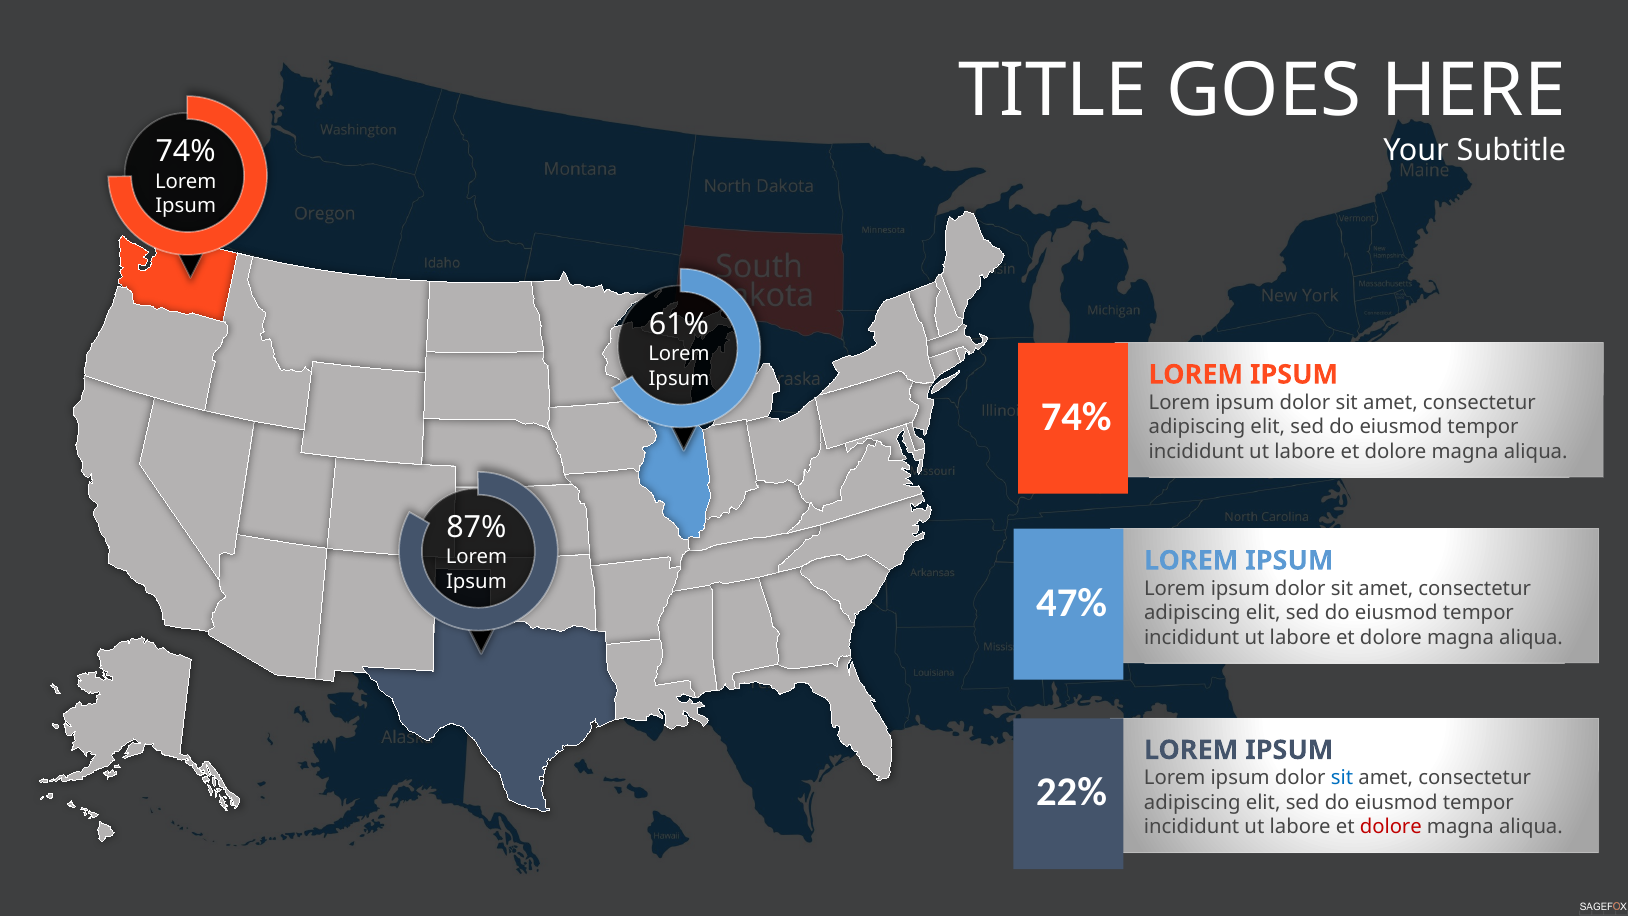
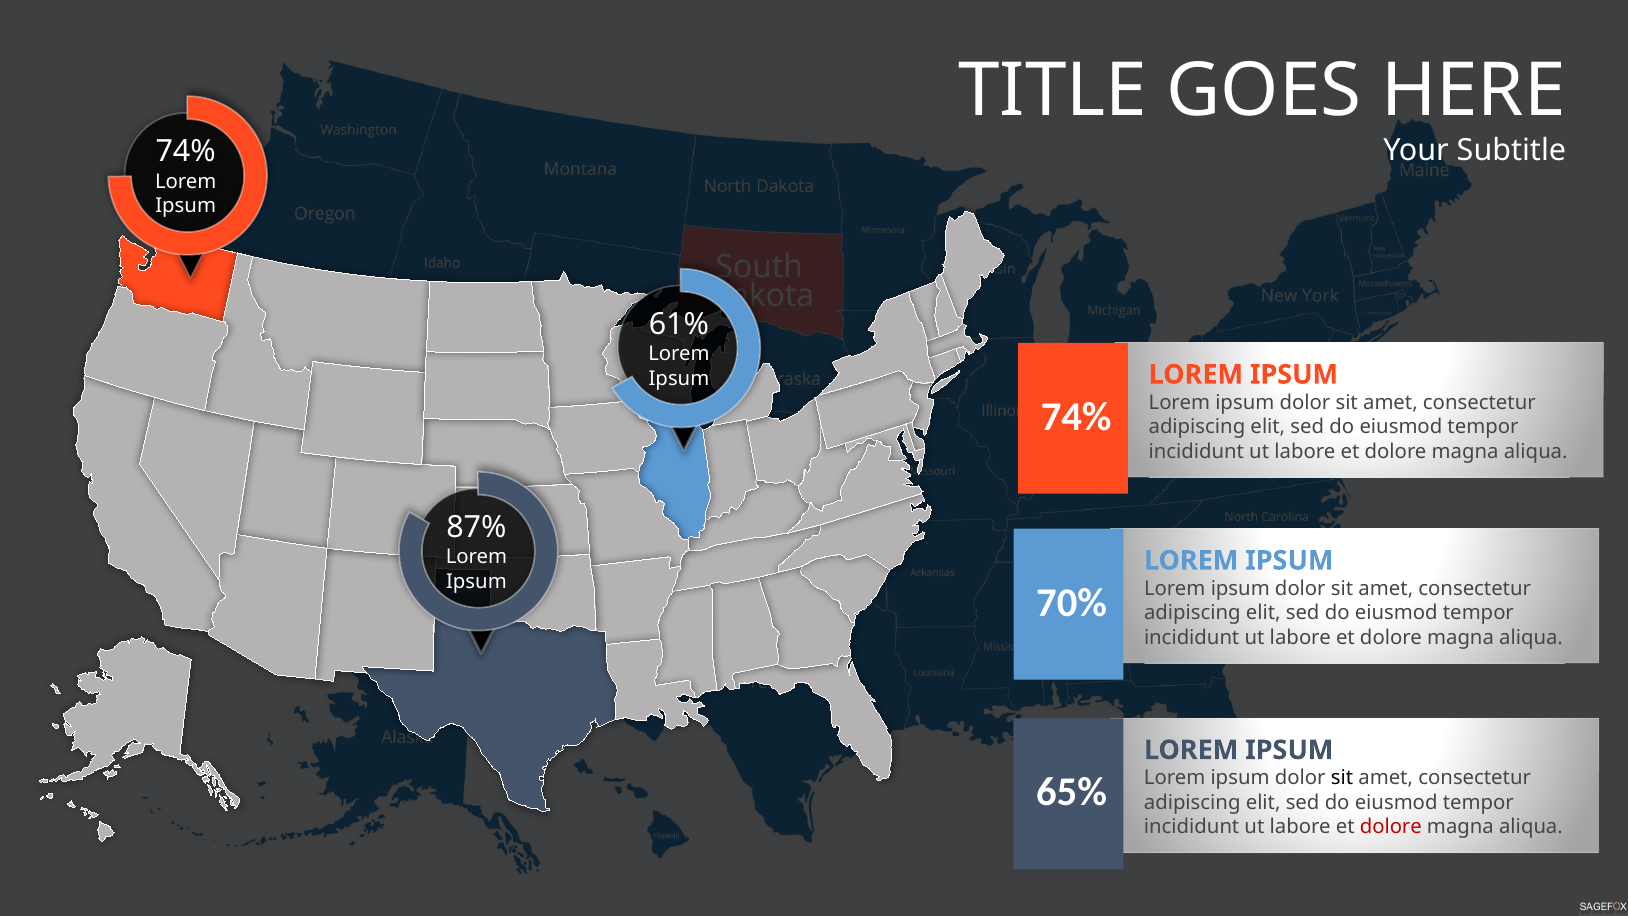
47%: 47% -> 70%
sit at (1342, 778) colour: blue -> black
22%: 22% -> 65%
